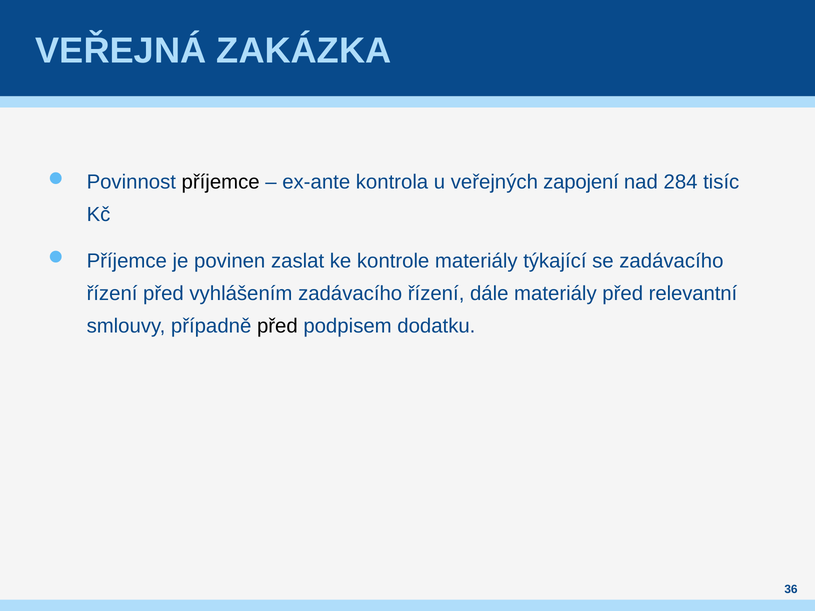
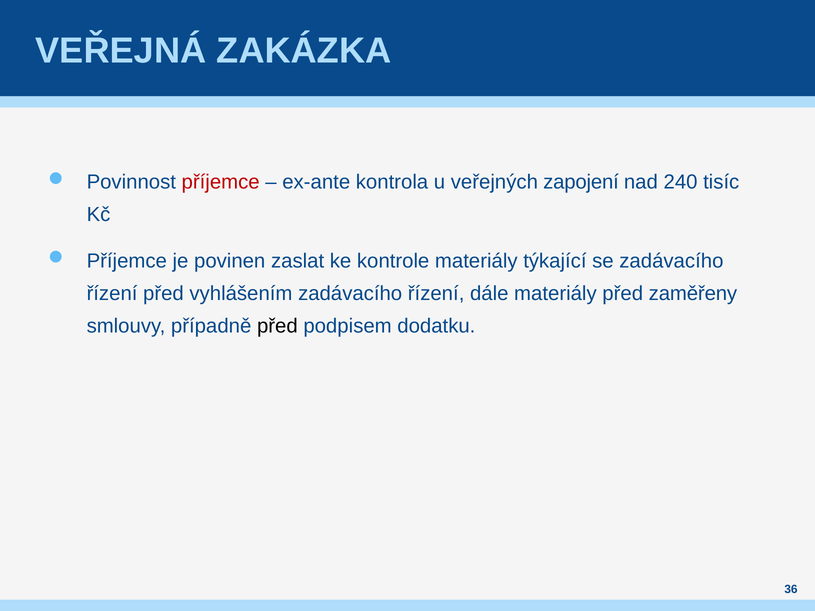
příjemce at (221, 182) colour: black -> red
284: 284 -> 240
relevantní: relevantní -> zaměřeny
